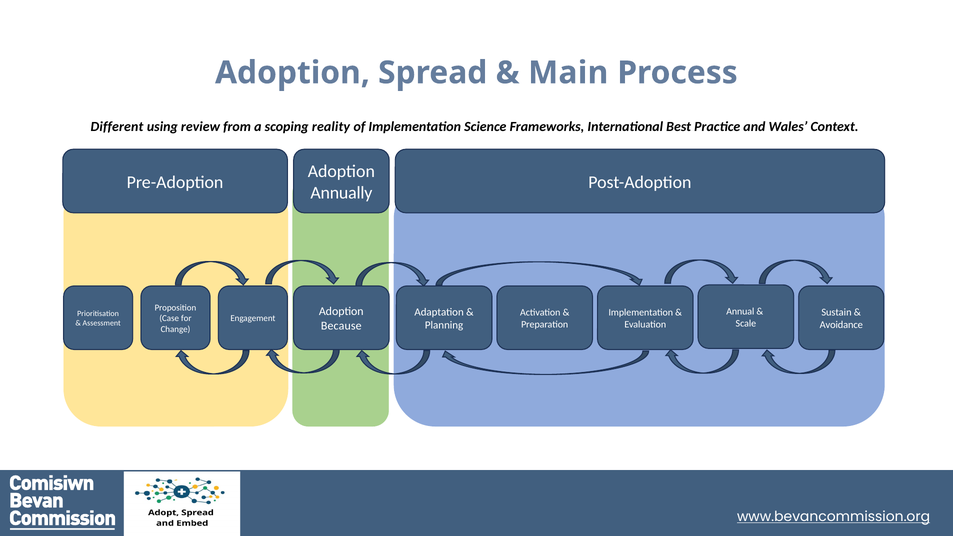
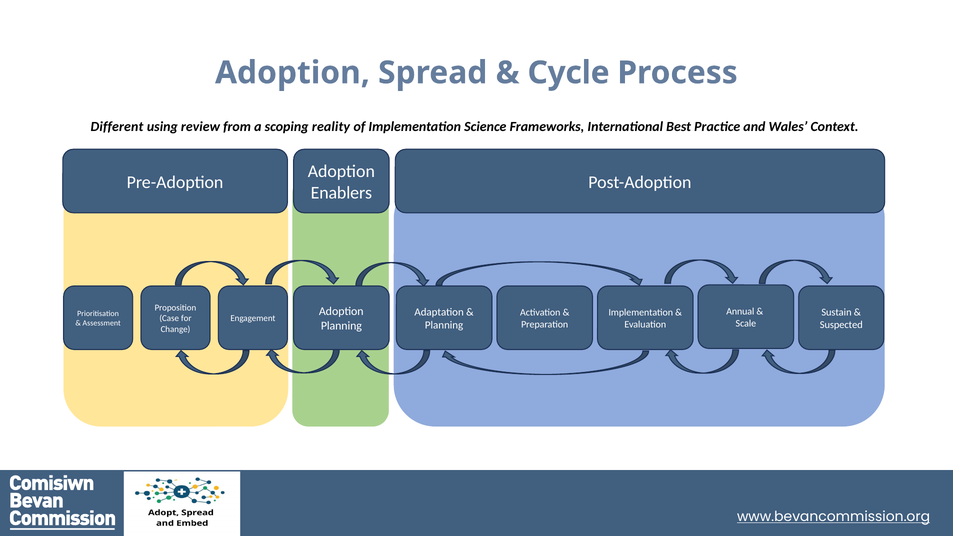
Main: Main -> Cycle
Annually: Annually -> Enablers
Avoidance: Avoidance -> Suspected
Because at (341, 326): Because -> Planning
